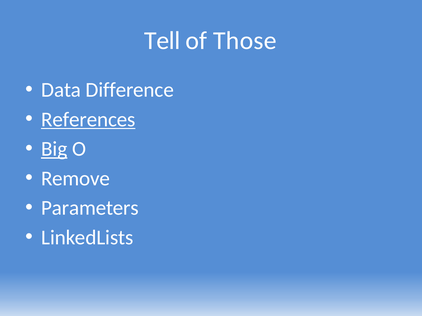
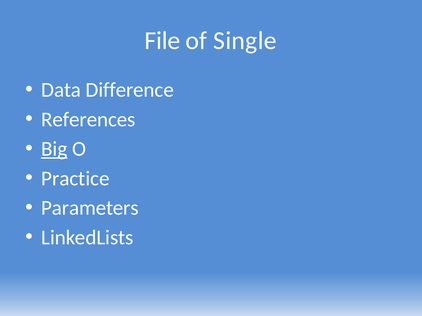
Tell: Tell -> File
Those: Those -> Single
References underline: present -> none
Remove: Remove -> Practice
